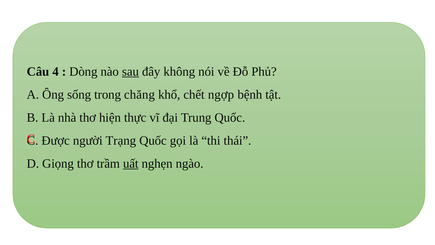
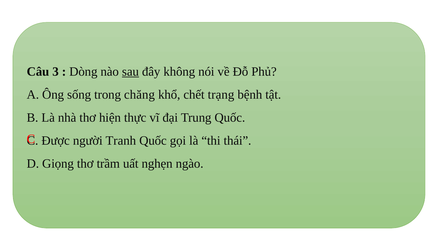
4: 4 -> 3
ngợp: ngợp -> trạng
Trạng: Trạng -> Tranh
uất underline: present -> none
